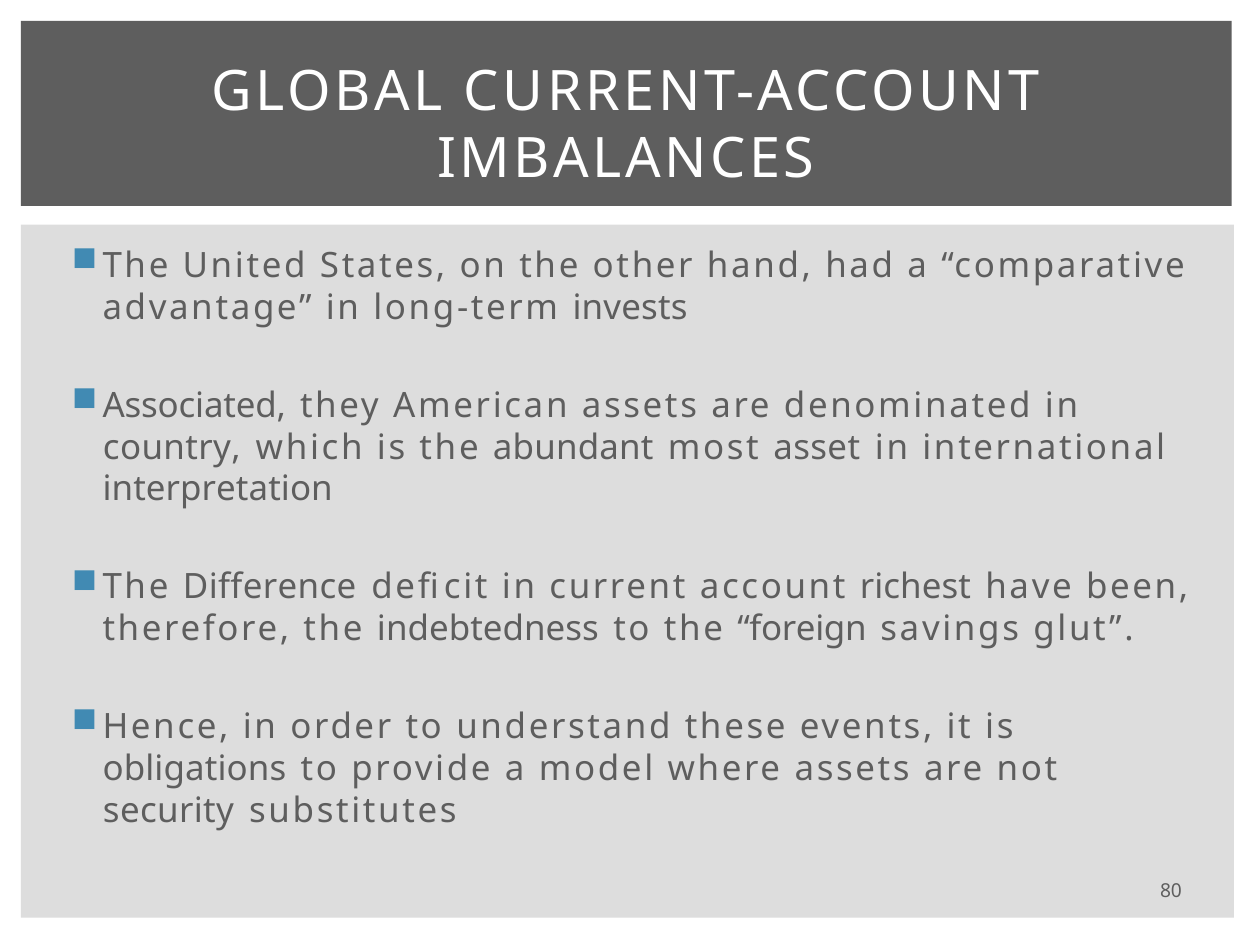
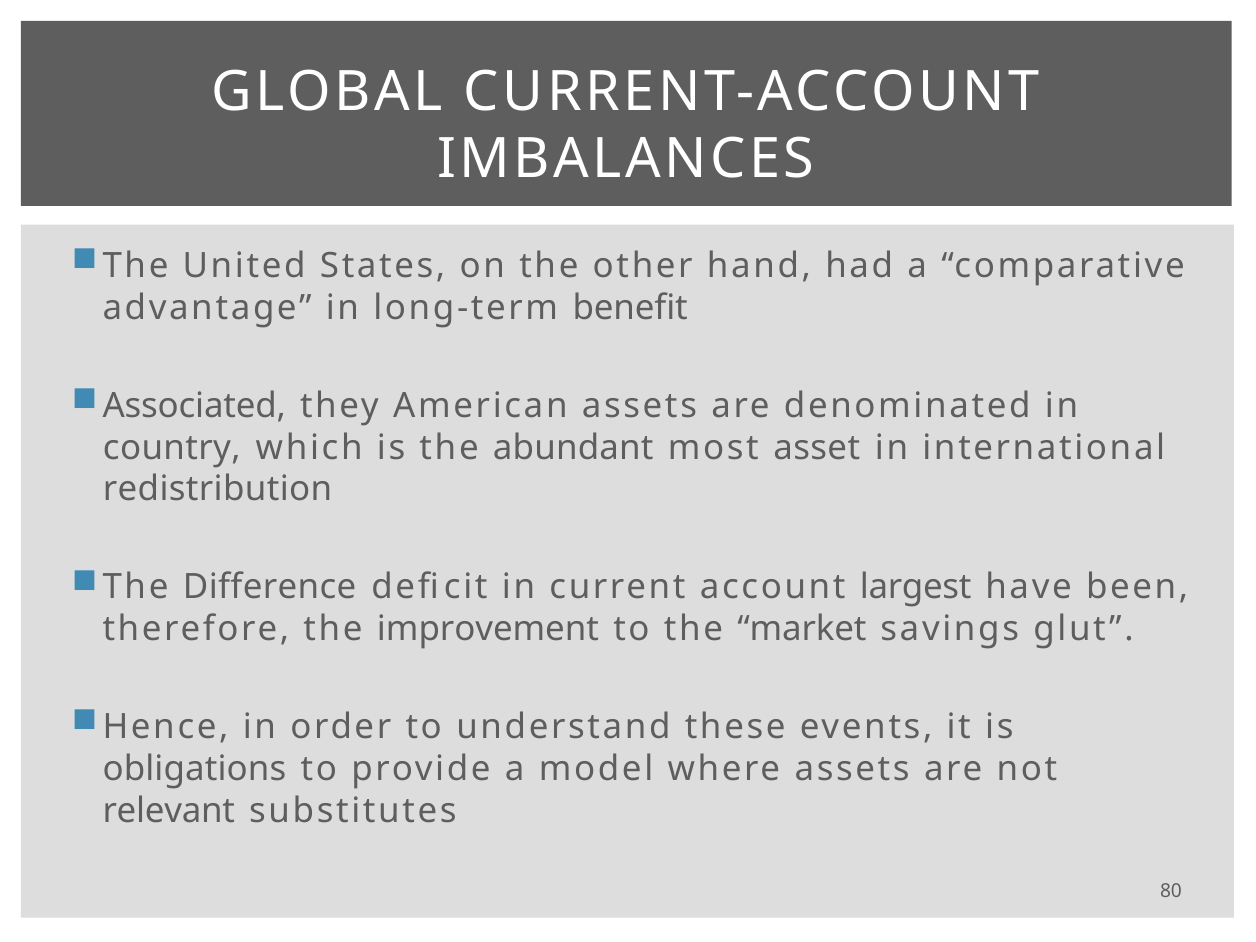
invests: invests -> benefit
interpretation: interpretation -> redistribution
richest: richest -> largest
indebtedness: indebtedness -> improvement
foreign: foreign -> market
security: security -> relevant
